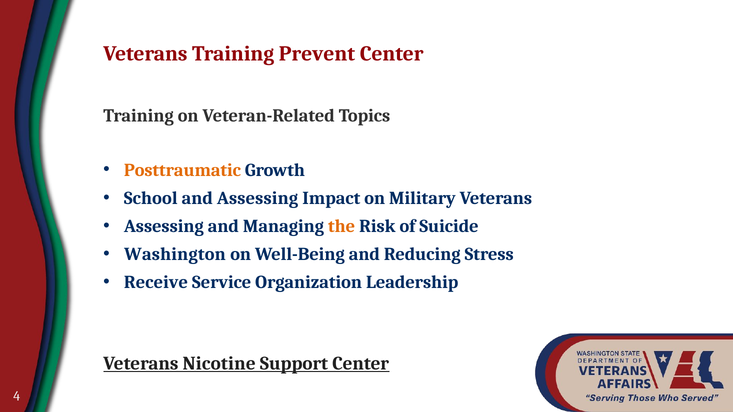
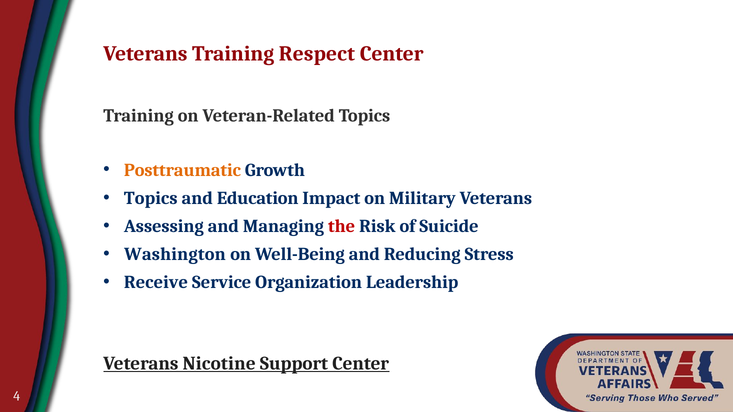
Prevent: Prevent -> Respect
School at (151, 198): School -> Topics
and Assessing: Assessing -> Education
the colour: orange -> red
